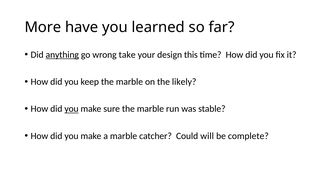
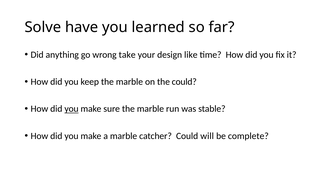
More: More -> Solve
anything underline: present -> none
this: this -> like
the likely: likely -> could
